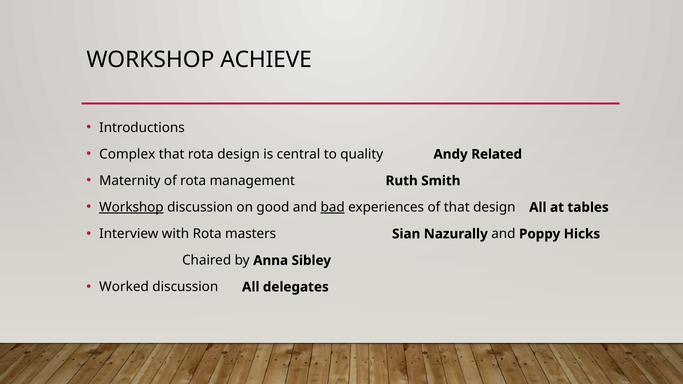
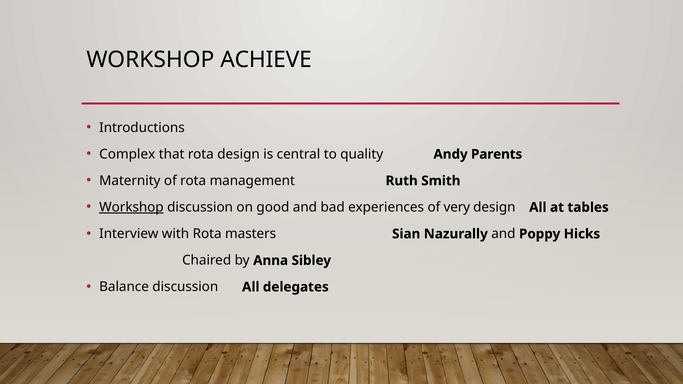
Related: Related -> Parents
bad underline: present -> none
of that: that -> very
Worked: Worked -> Balance
